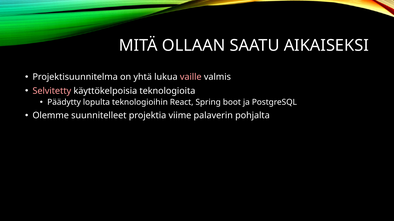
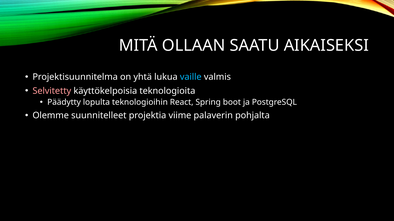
vaille colour: pink -> light blue
